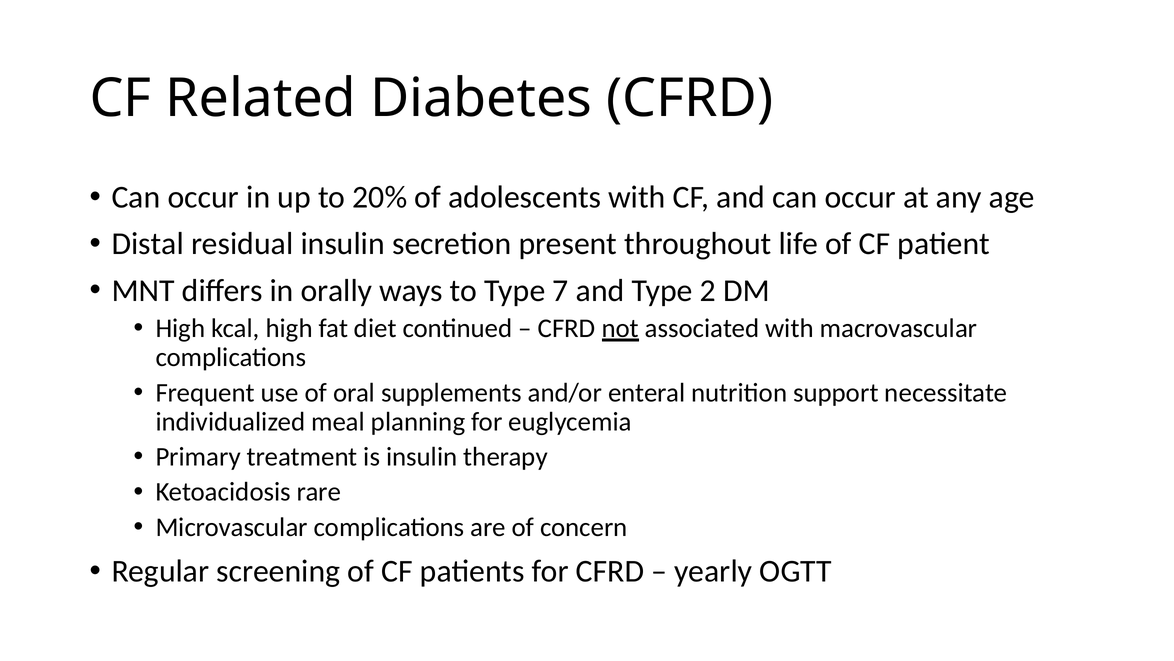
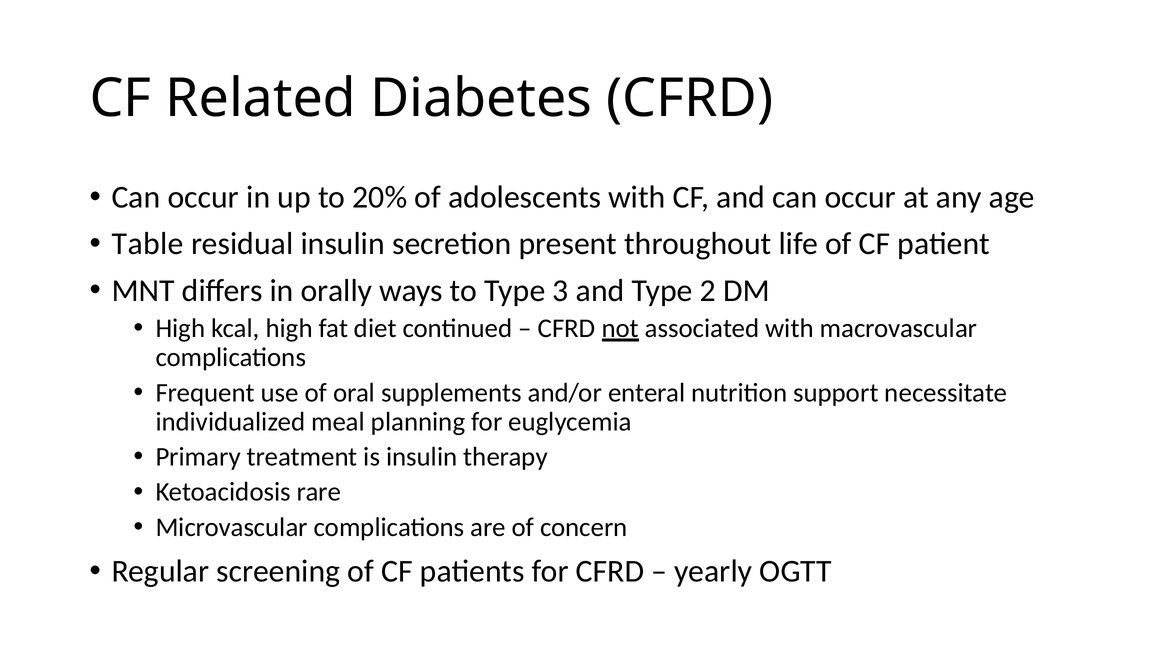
Distal: Distal -> Table
7: 7 -> 3
